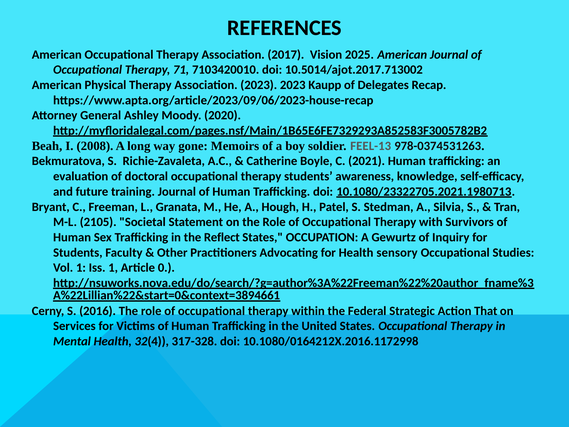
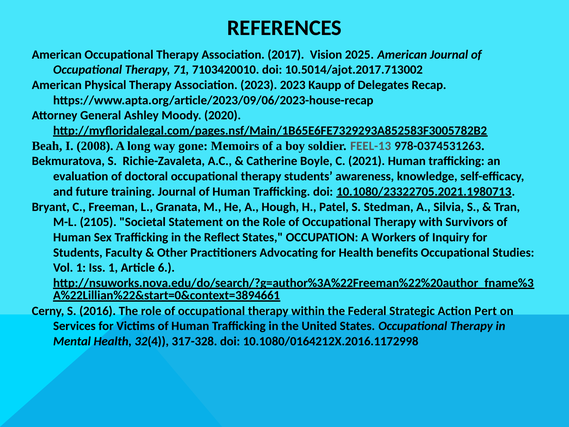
Gewurtz: Gewurtz -> Workers
sensory: sensory -> benefits
0: 0 -> 6
That: That -> Pert
